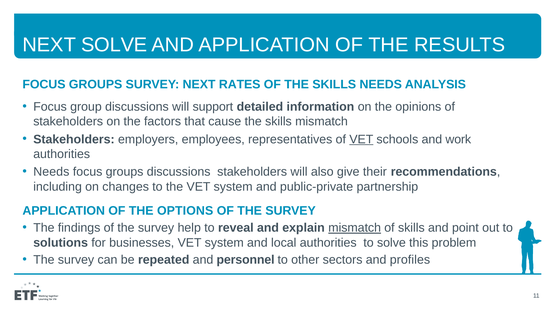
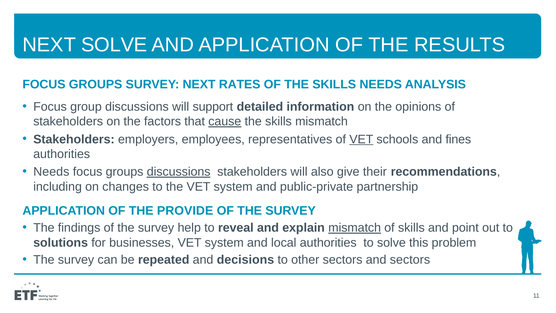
cause underline: none -> present
work: work -> fines
discussions at (179, 172) underline: none -> present
OPTIONS: OPTIONS -> PROVIDE
personnel: personnel -> decisions
and profiles: profiles -> sectors
